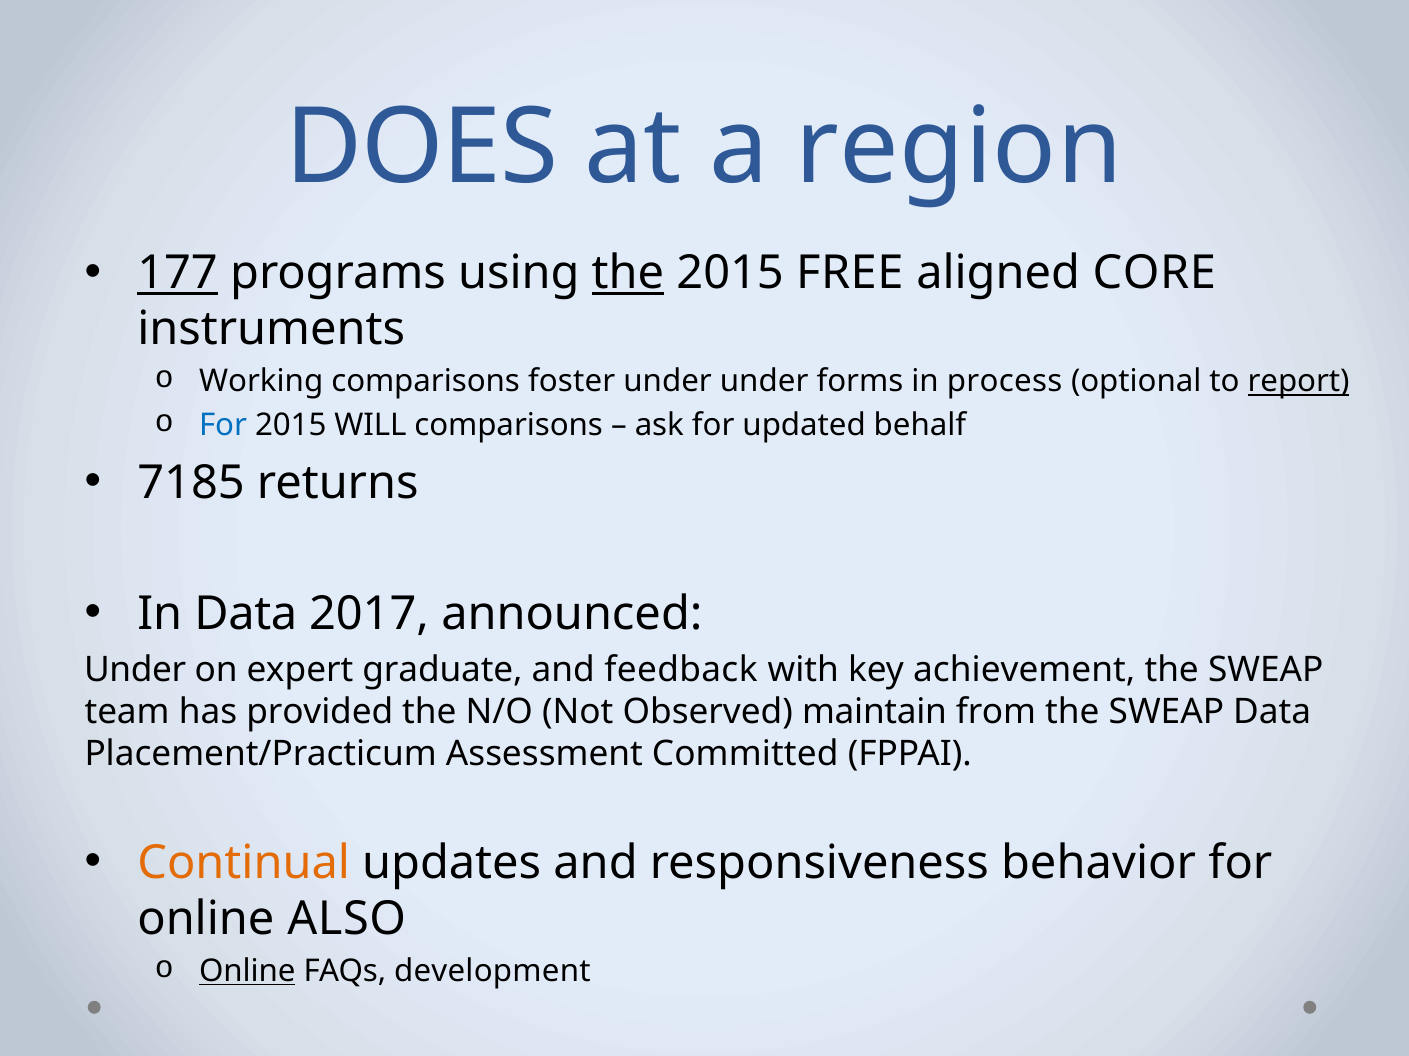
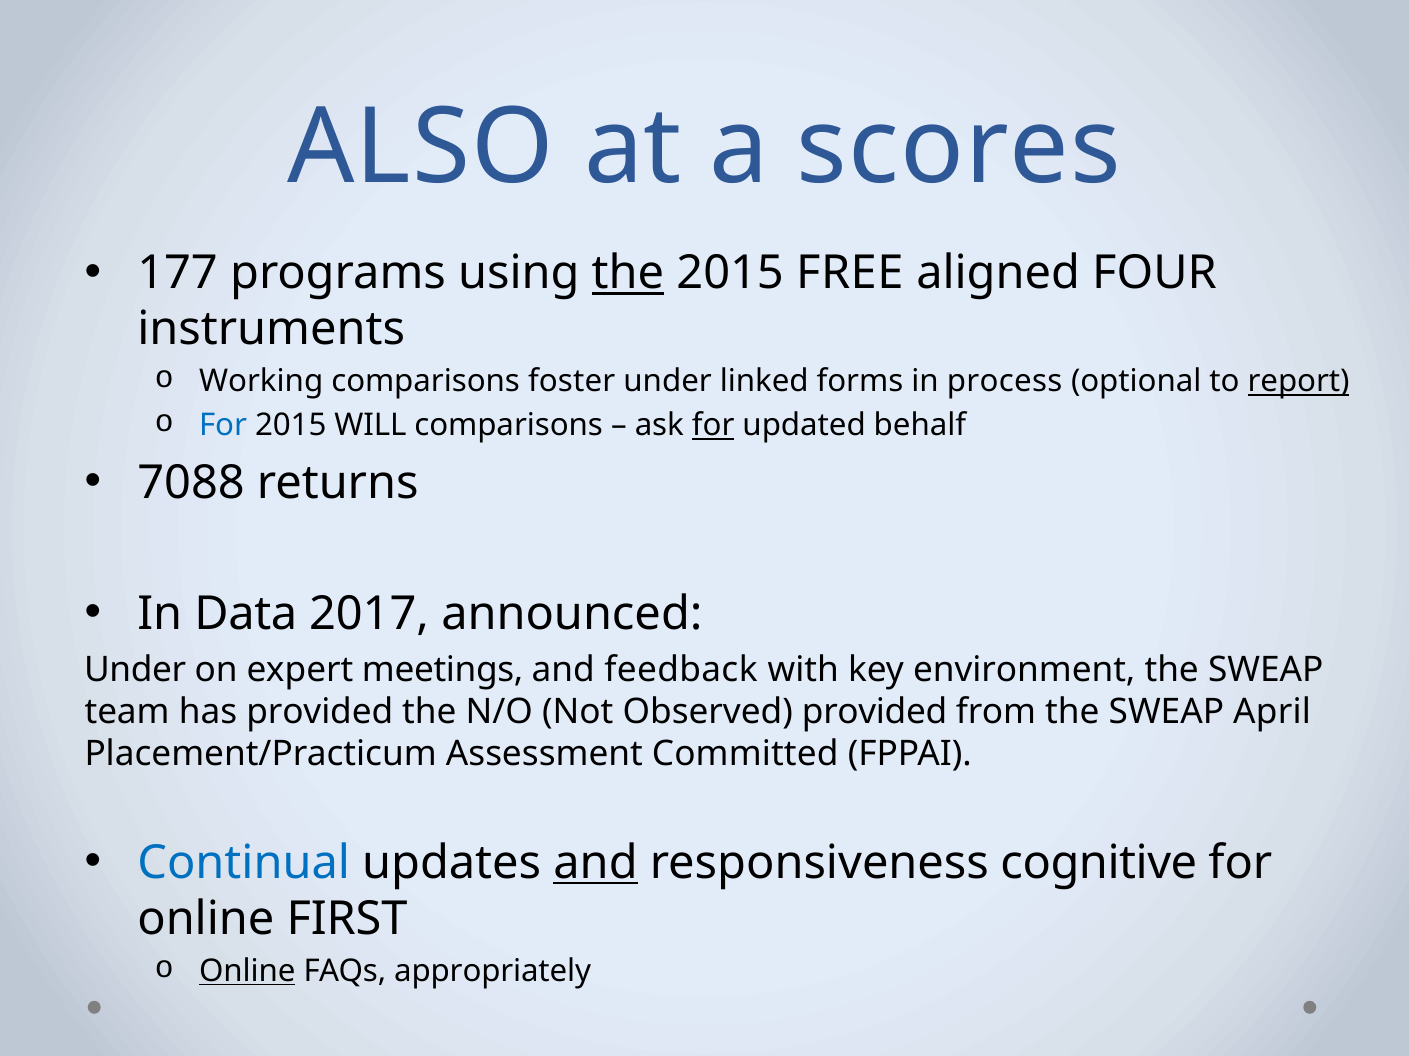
DOES: DOES -> ALSO
region: region -> scores
177 underline: present -> none
CORE: CORE -> FOUR
under under: under -> linked
for at (713, 426) underline: none -> present
7185: 7185 -> 7088
graduate: graduate -> meetings
achievement: achievement -> environment
Observed maintain: maintain -> provided
SWEAP Data: Data -> April
Continual colour: orange -> blue
and at (596, 863) underline: none -> present
behavior: behavior -> cognitive
ALSO: ALSO -> FIRST
development: development -> appropriately
